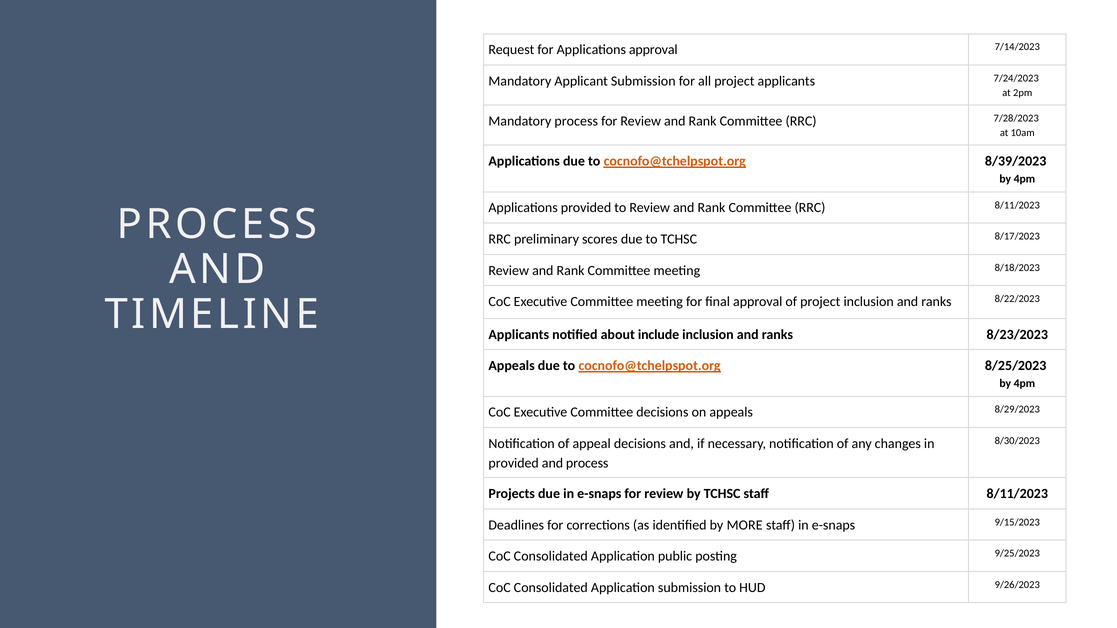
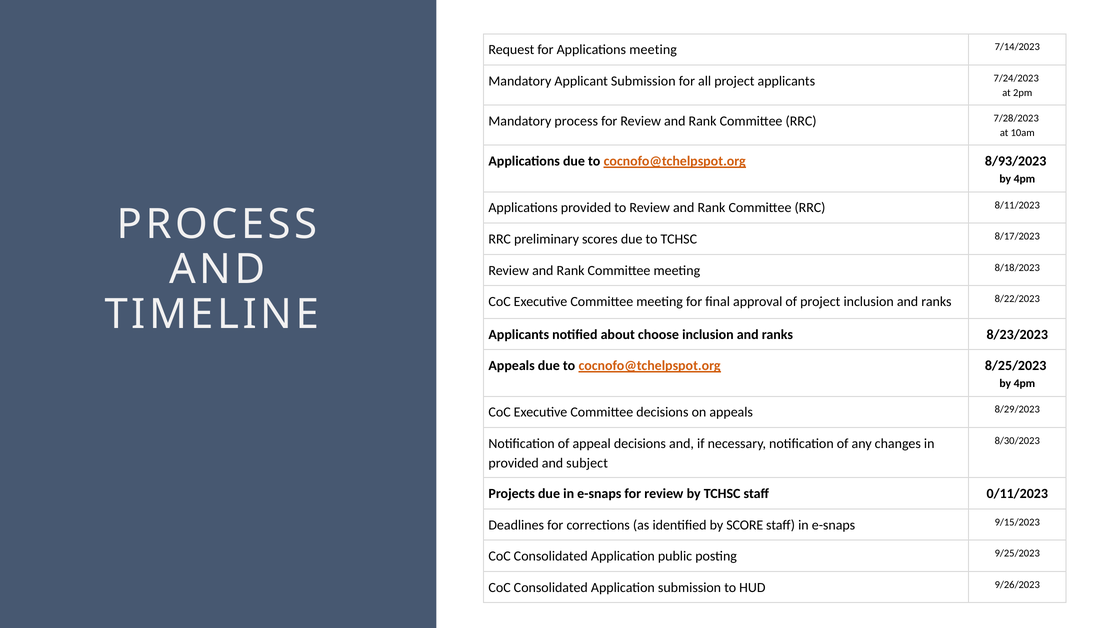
Applications approval: approval -> meeting
8/39/2023: 8/39/2023 -> 8/93/2023
include: include -> choose
and process: process -> subject
staff 8/11/2023: 8/11/2023 -> 0/11/2023
MORE: MORE -> SCORE
